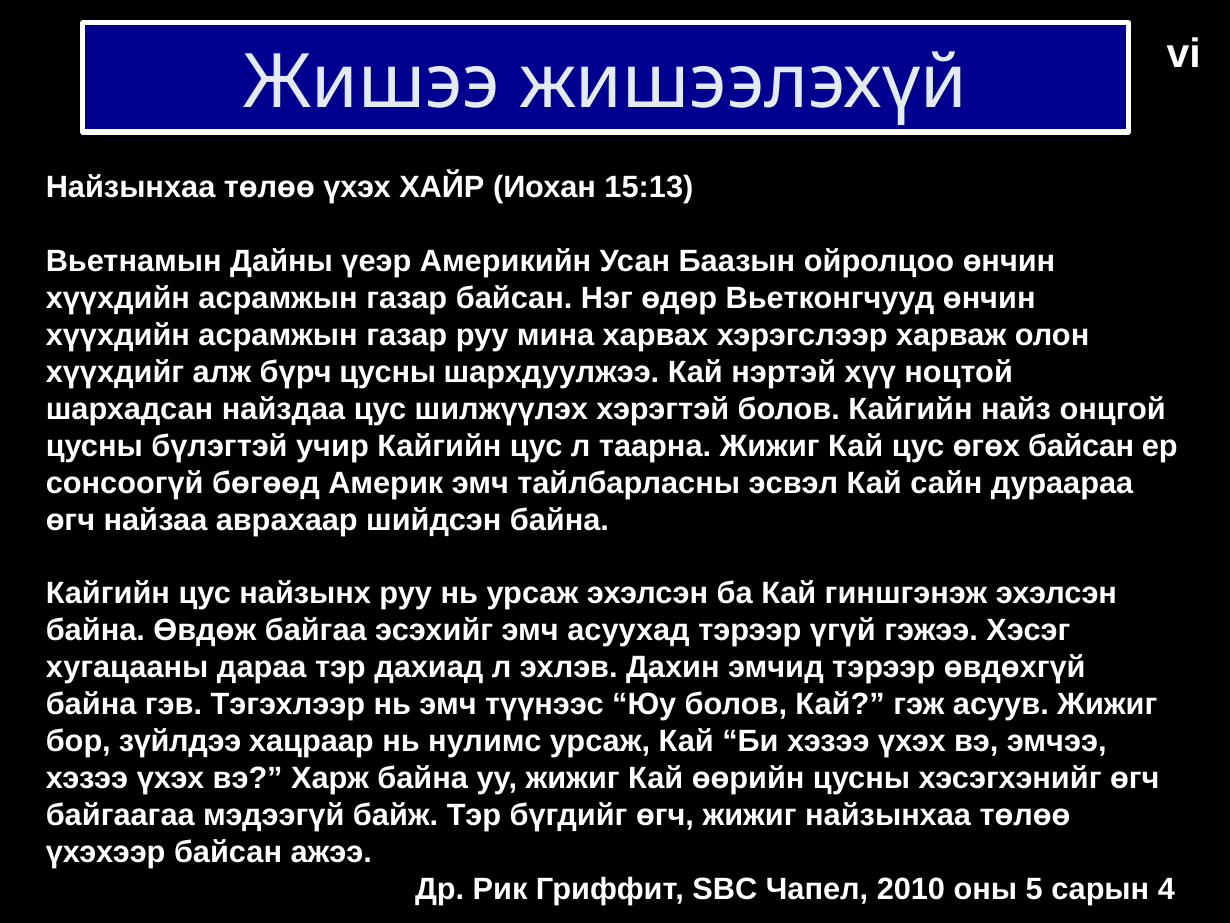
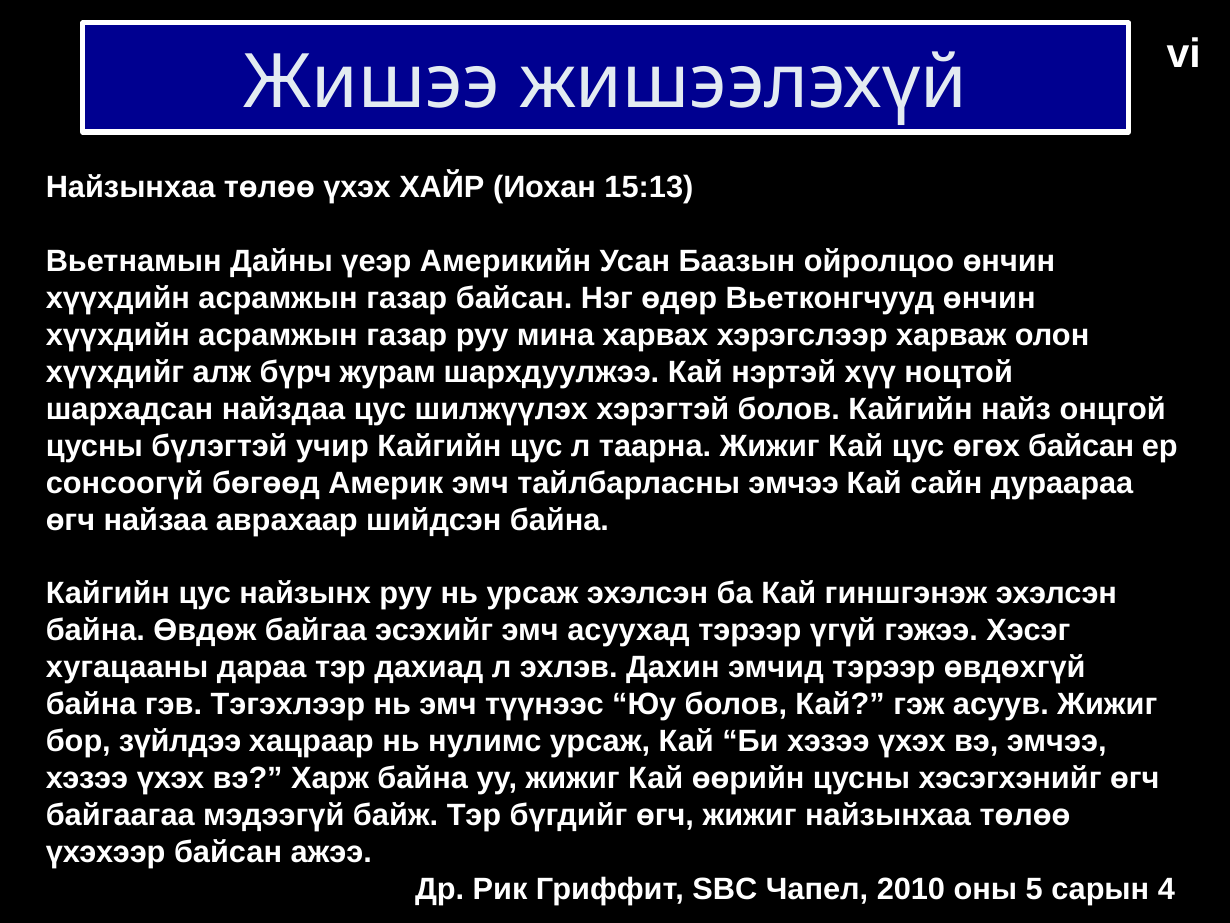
бүрч цусны: цусны -> журам
тайлбарласны эсвэл: эсвэл -> эмчээ
